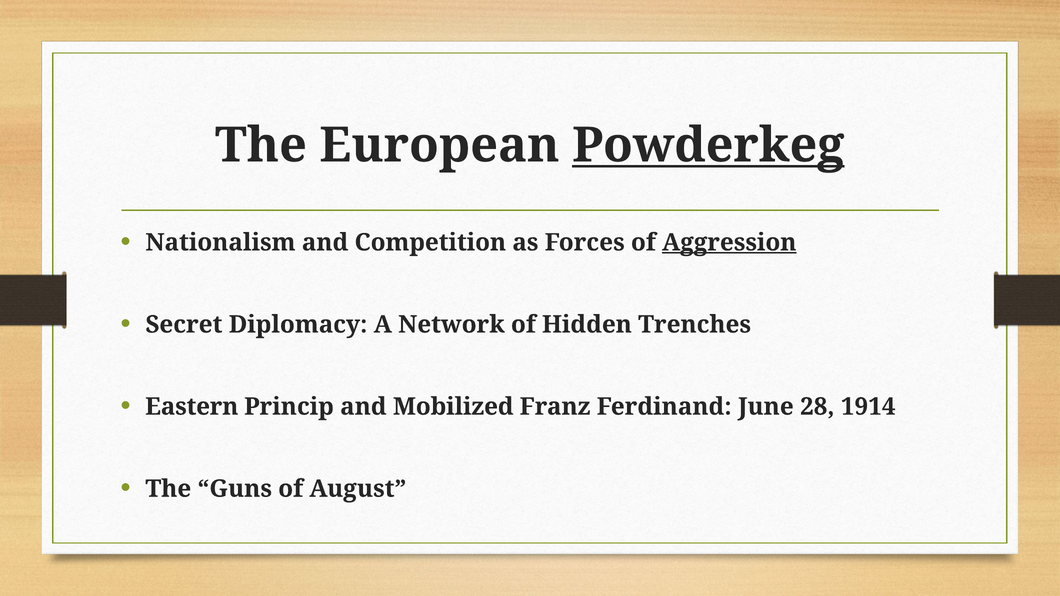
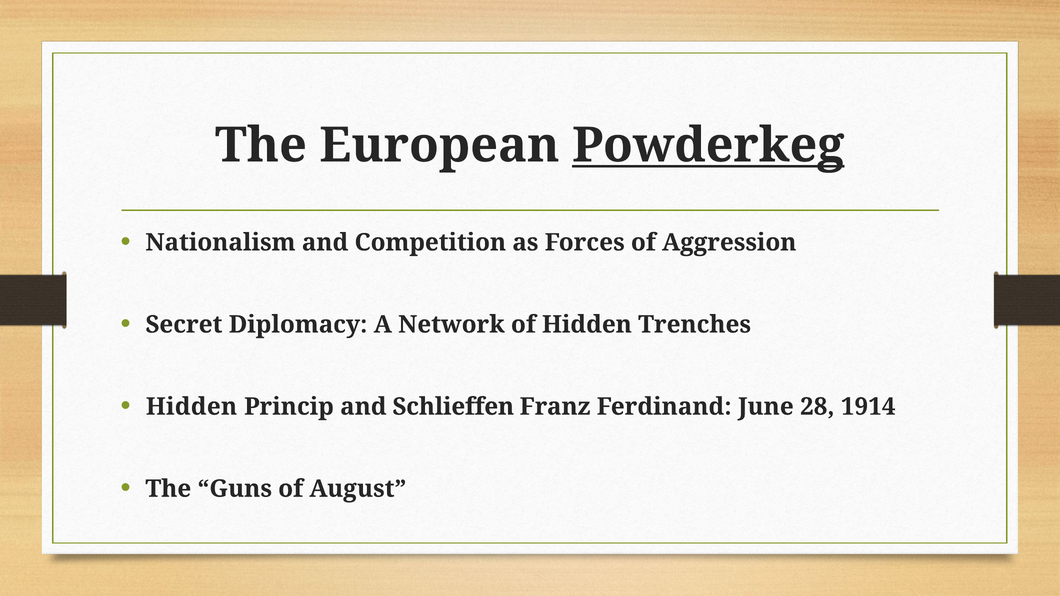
Aggression underline: present -> none
Eastern at (192, 407): Eastern -> Hidden
Mobilized: Mobilized -> Schlieffen
